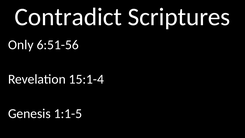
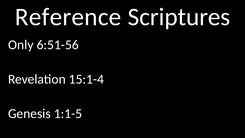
Contradict: Contradict -> Reference
